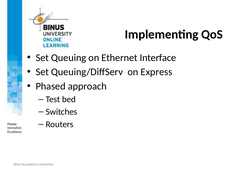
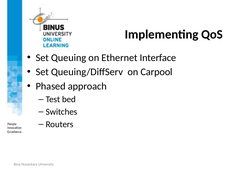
Express: Express -> Carpool
